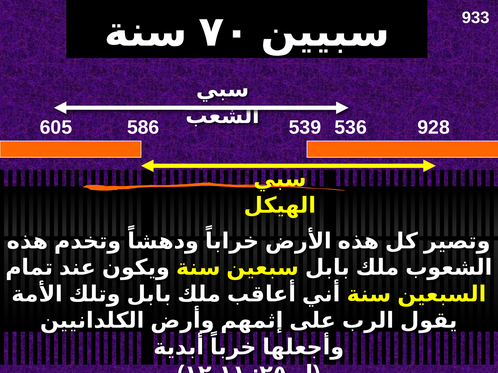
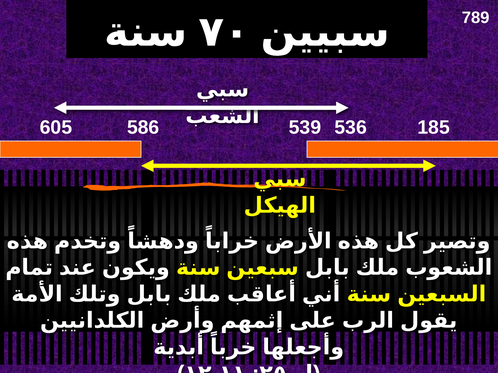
933: 933 -> 789
928: 928 -> 185
